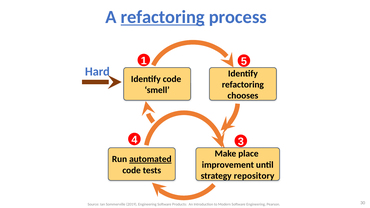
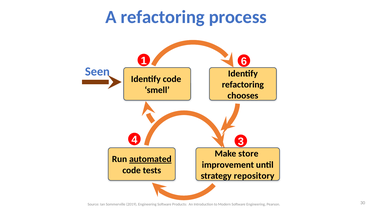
refactoring at (163, 17) underline: present -> none
5: 5 -> 6
Hard: Hard -> Seen
place: place -> store
